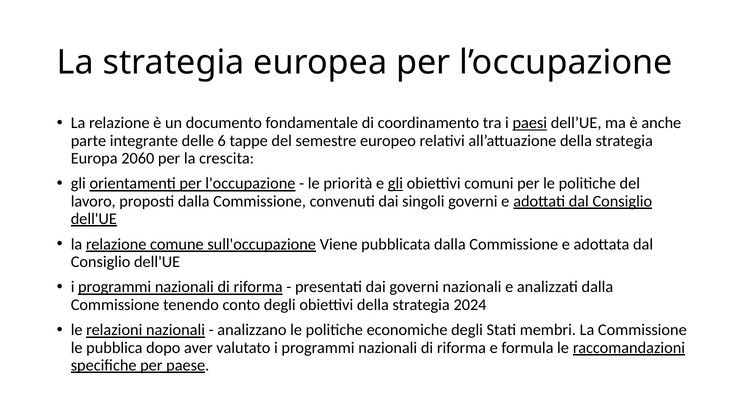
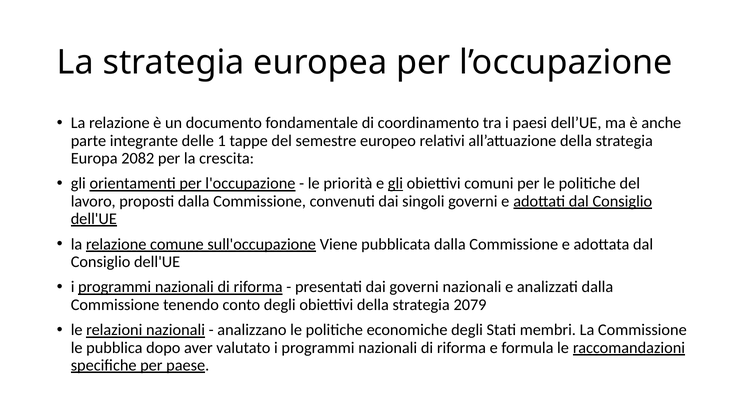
paesi underline: present -> none
6: 6 -> 1
2060: 2060 -> 2082
2024: 2024 -> 2079
